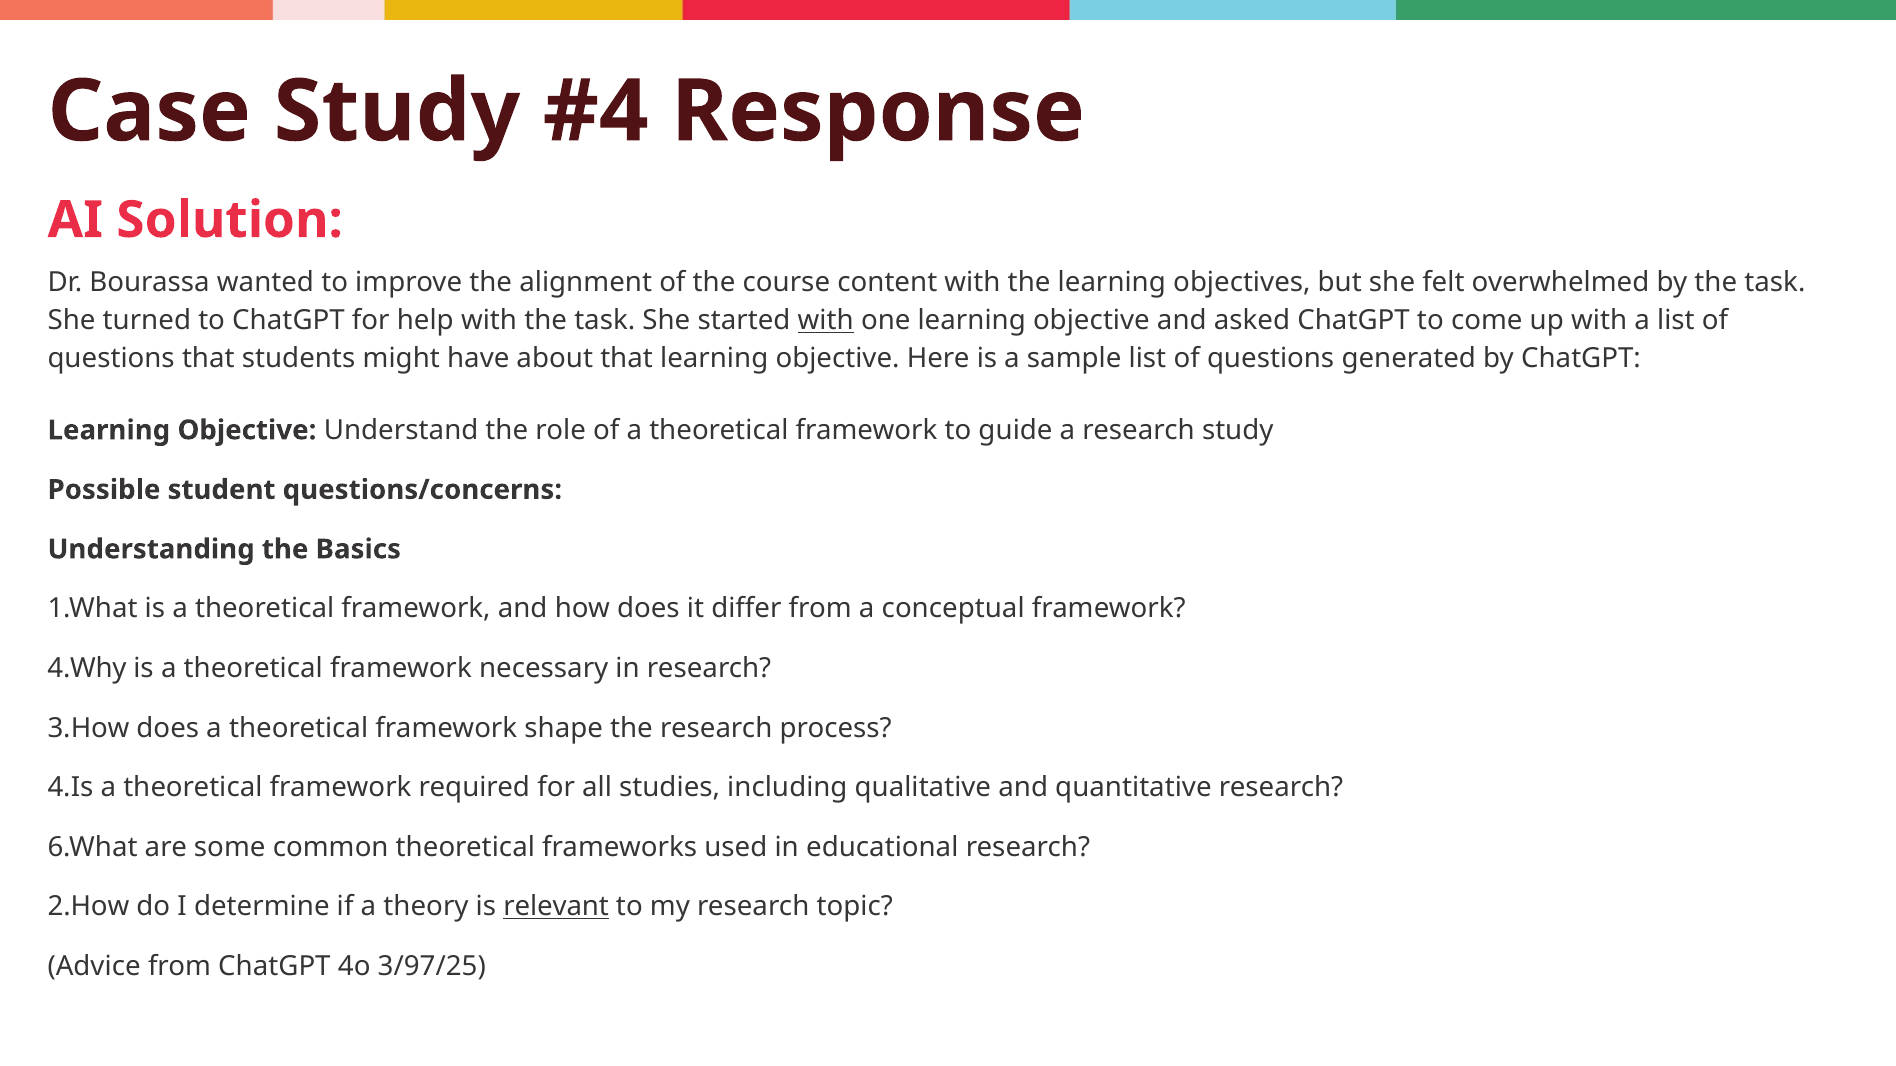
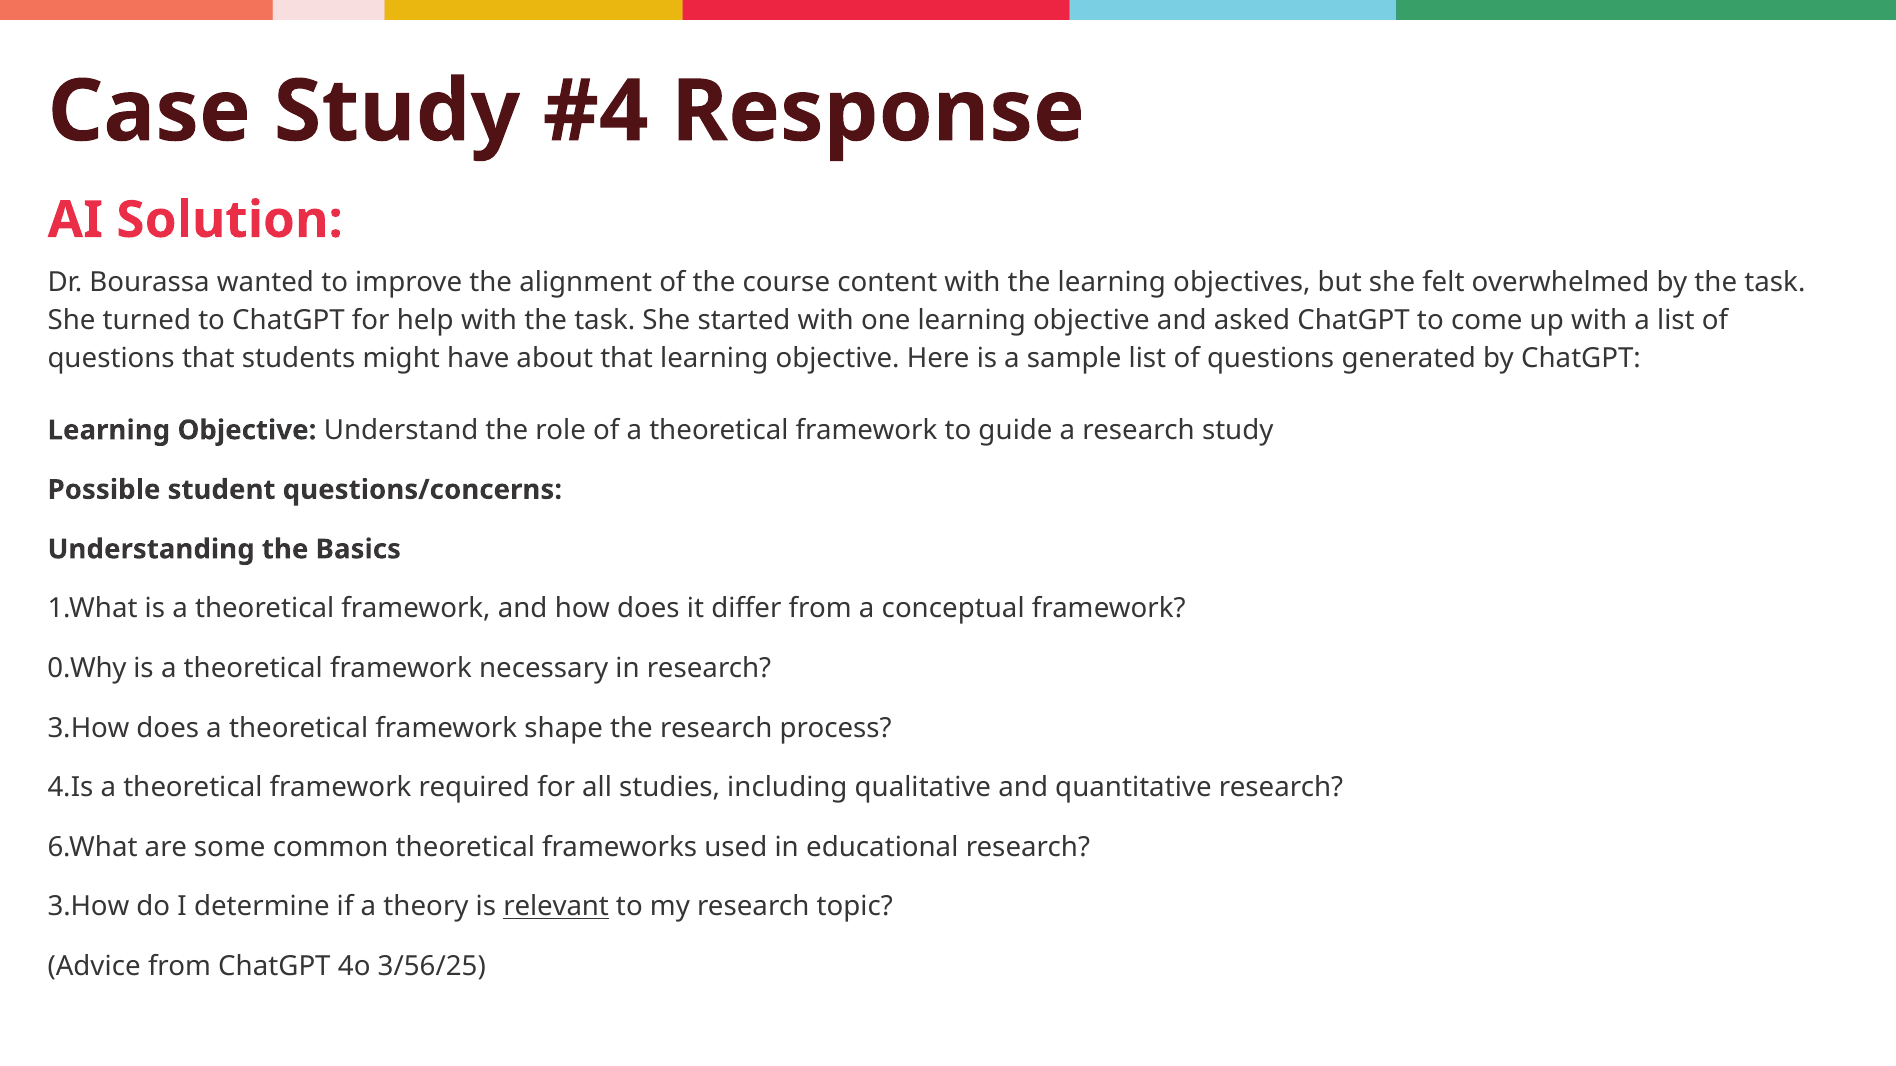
with at (826, 321) underline: present -> none
4.Why: 4.Why -> 0.Why
2.How at (88, 907): 2.How -> 3.How
3/97/25: 3/97/25 -> 3/56/25
